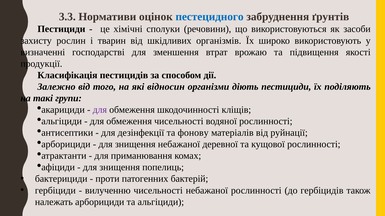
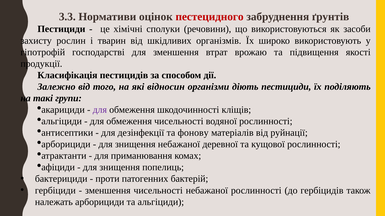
пестецидного colour: blue -> red
визначенні: визначенні -> гіпотрофій
вилученню at (108, 191): вилученню -> зменшення
